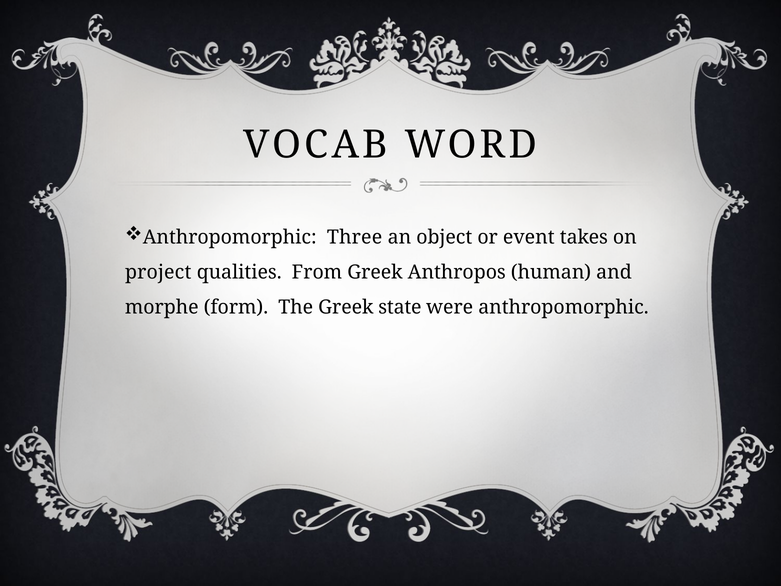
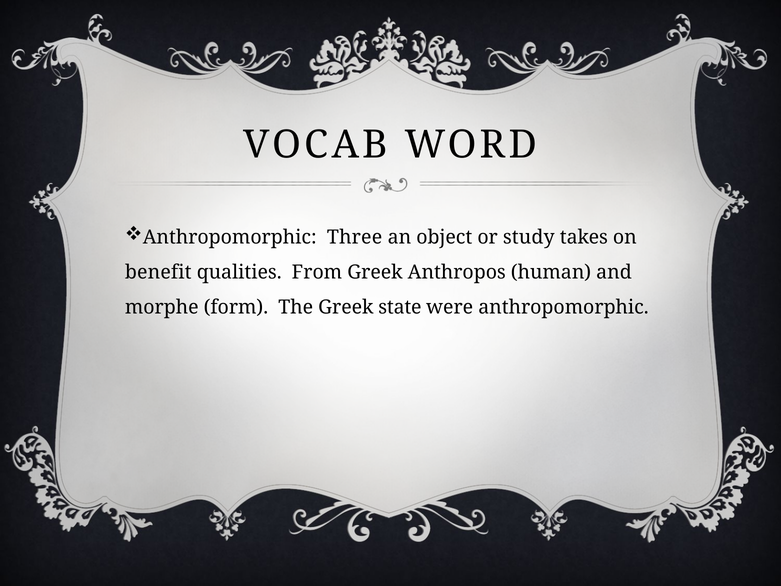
event: event -> study
project: project -> benefit
